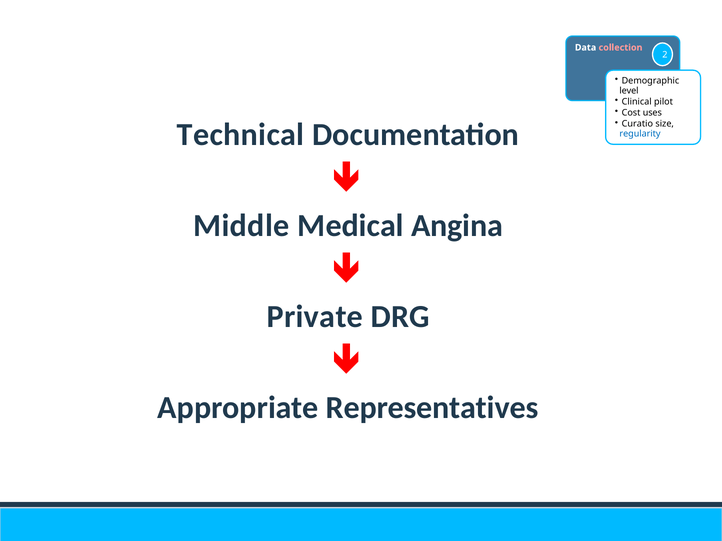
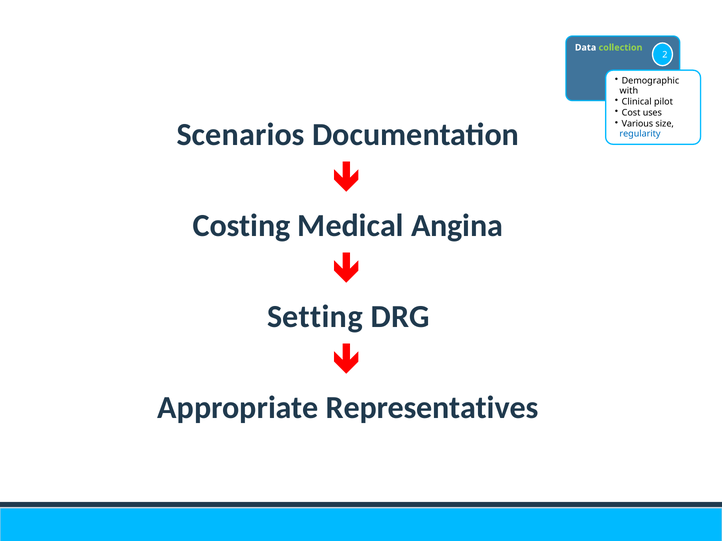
collection colour: pink -> light green
level: level -> with
Curatio: Curatio -> Various
Technical: Technical -> Scenarios
Middle: Middle -> Costing
Private: Private -> Setting
